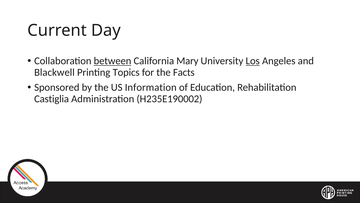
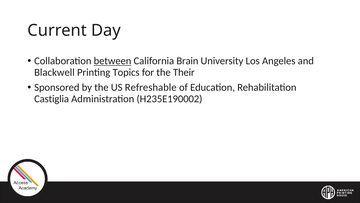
Mary: Mary -> Brain
Los underline: present -> none
Facts: Facts -> Their
Information: Information -> Refreshable
